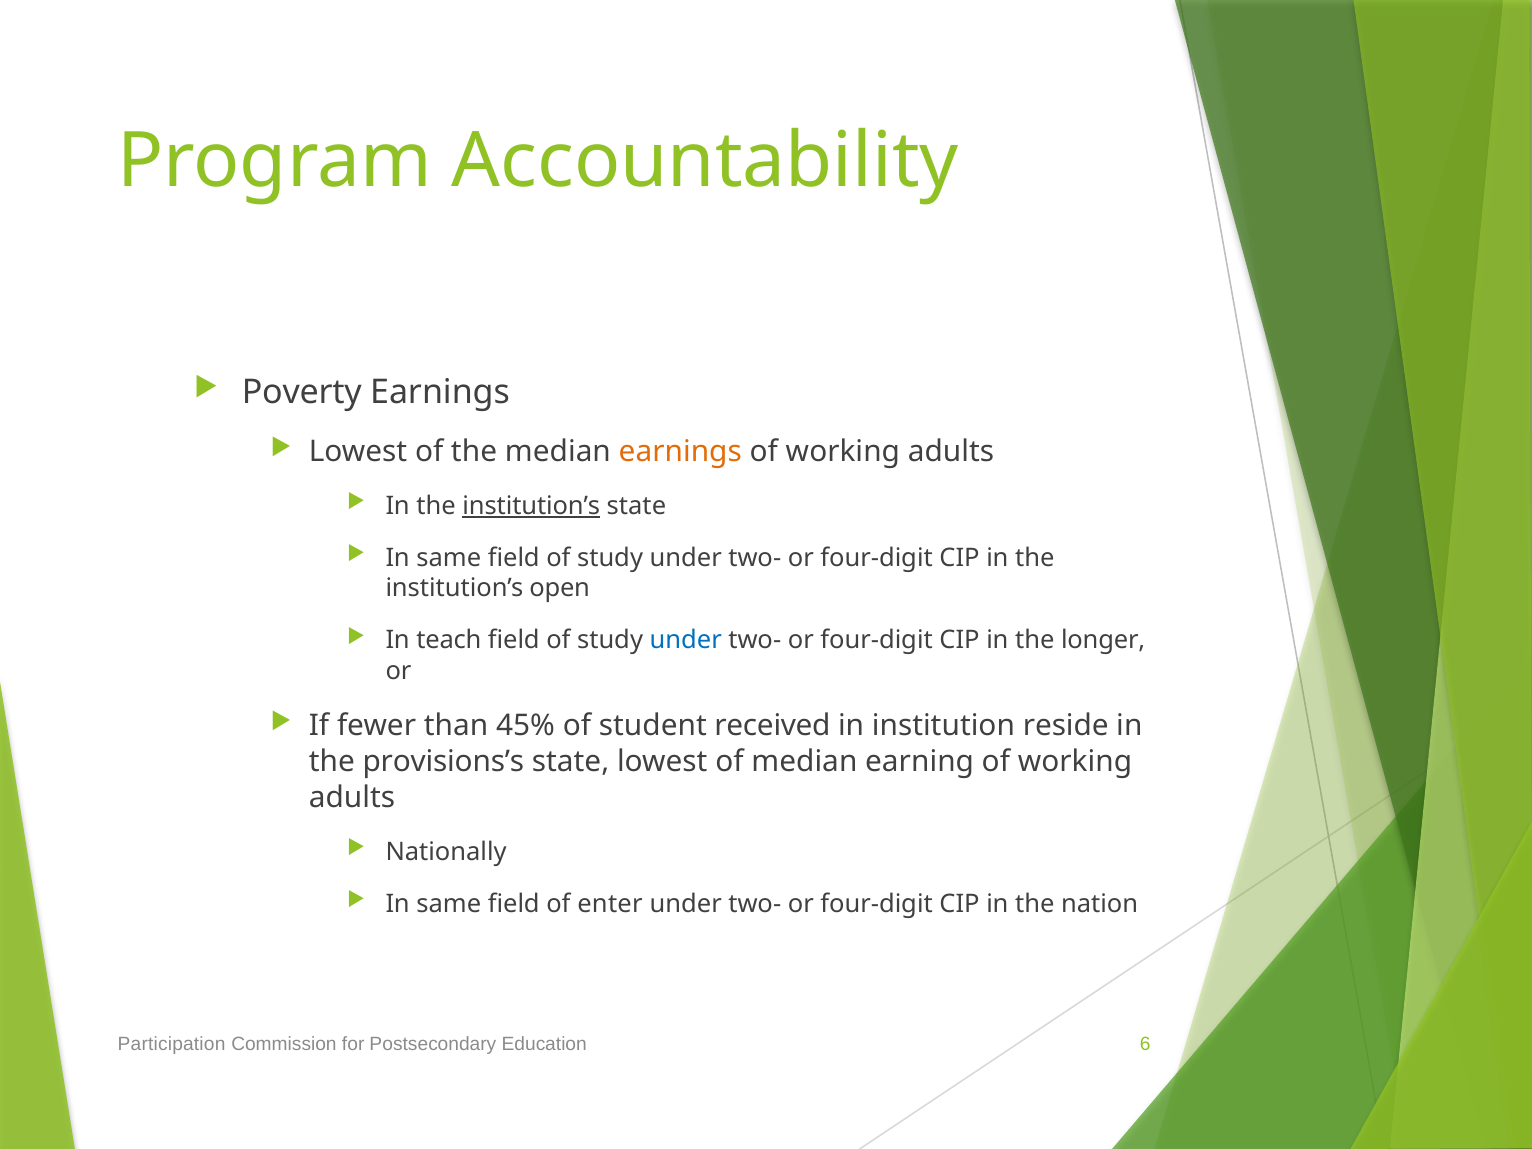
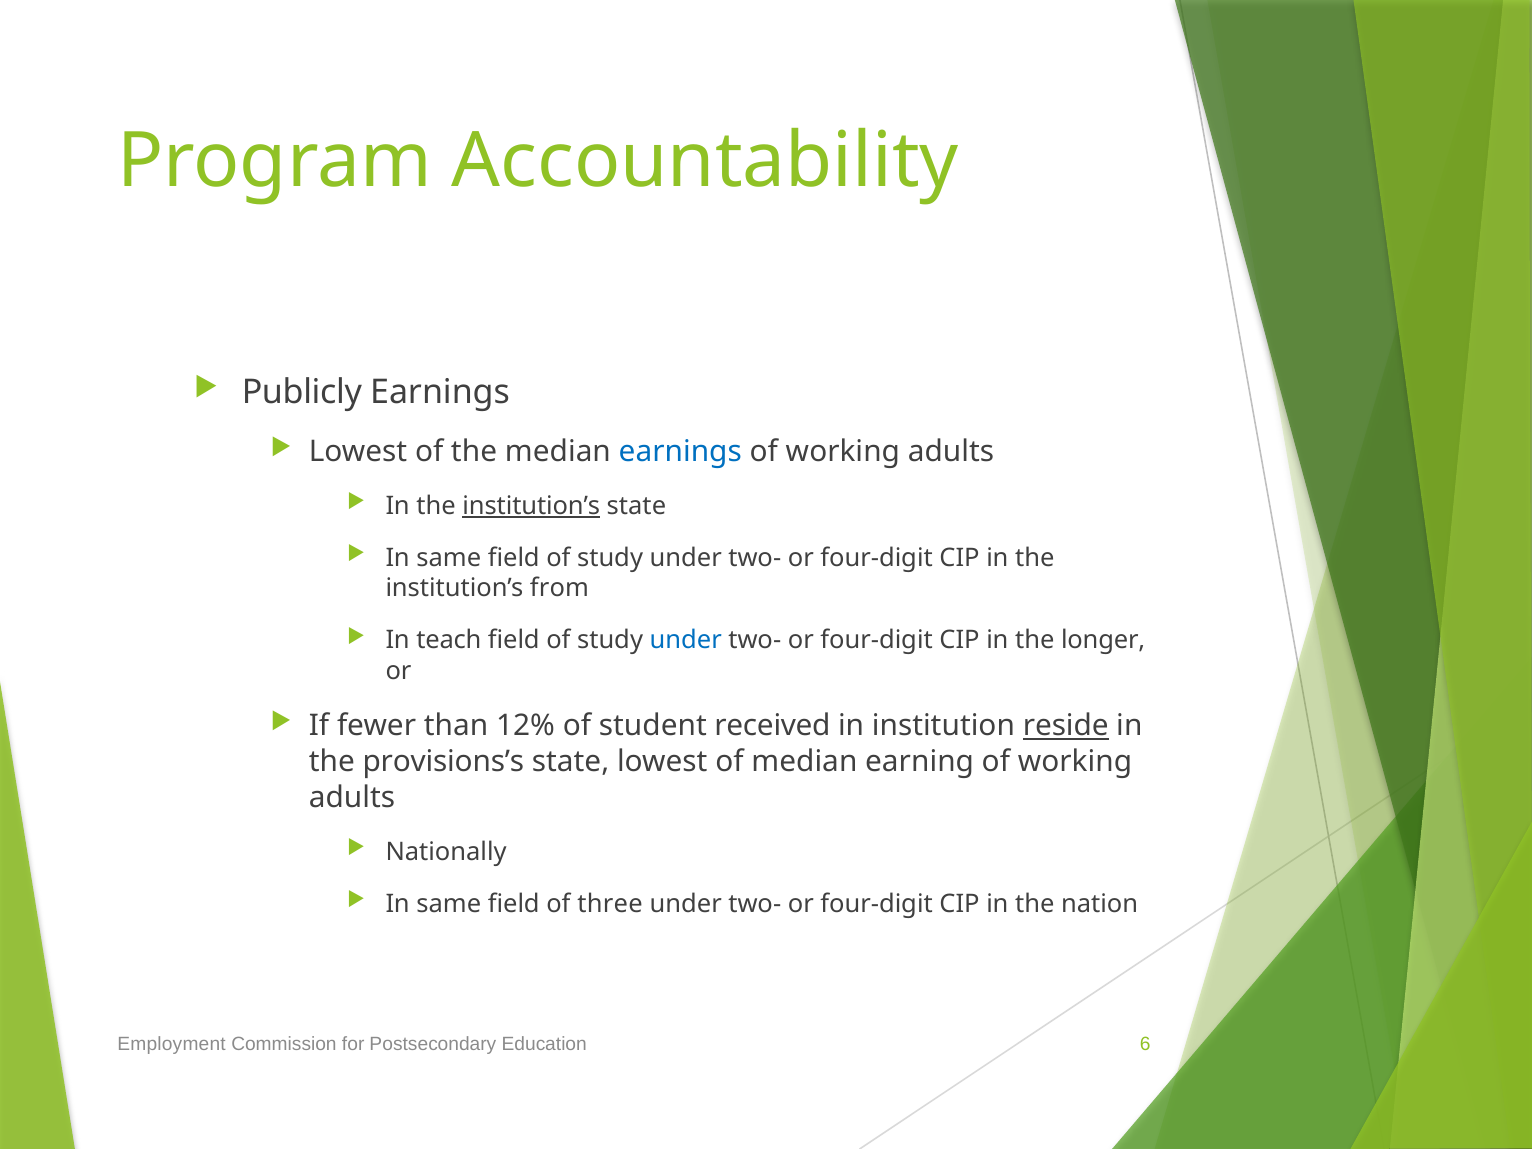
Poverty: Poverty -> Publicly
earnings at (680, 452) colour: orange -> blue
open: open -> from
45%: 45% -> 12%
reside underline: none -> present
enter: enter -> three
Participation: Participation -> Employment
